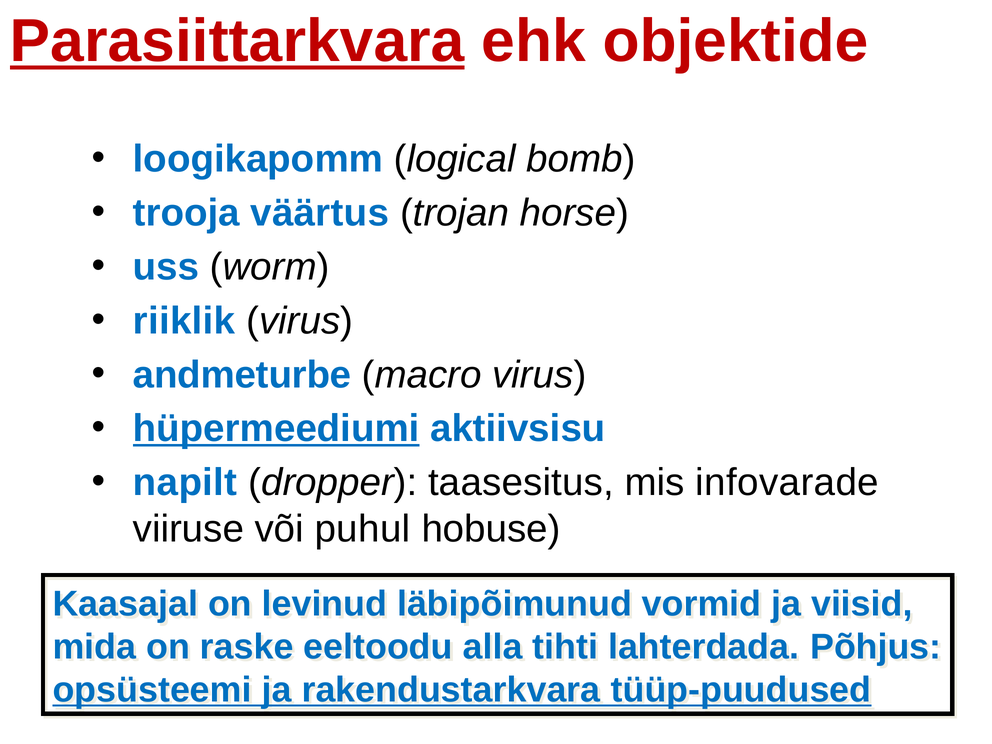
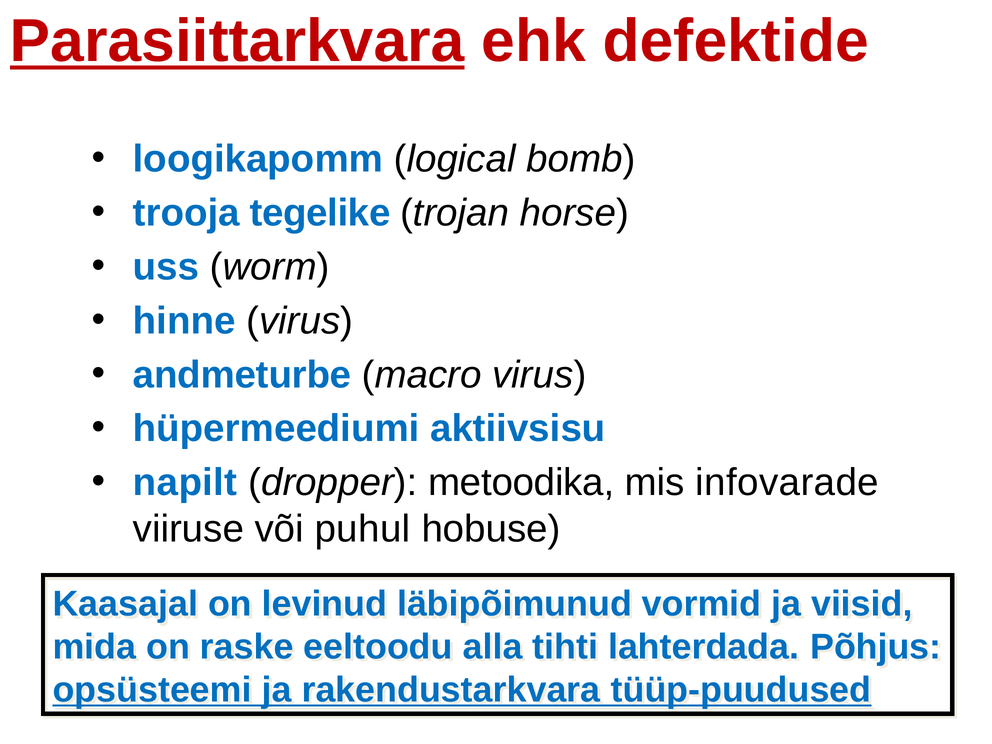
objektide: objektide -> defektide
väärtus: väärtus -> tegelike
riiklik: riiklik -> hinne
hüpermeediumi underline: present -> none
taasesitus: taasesitus -> metoodika
